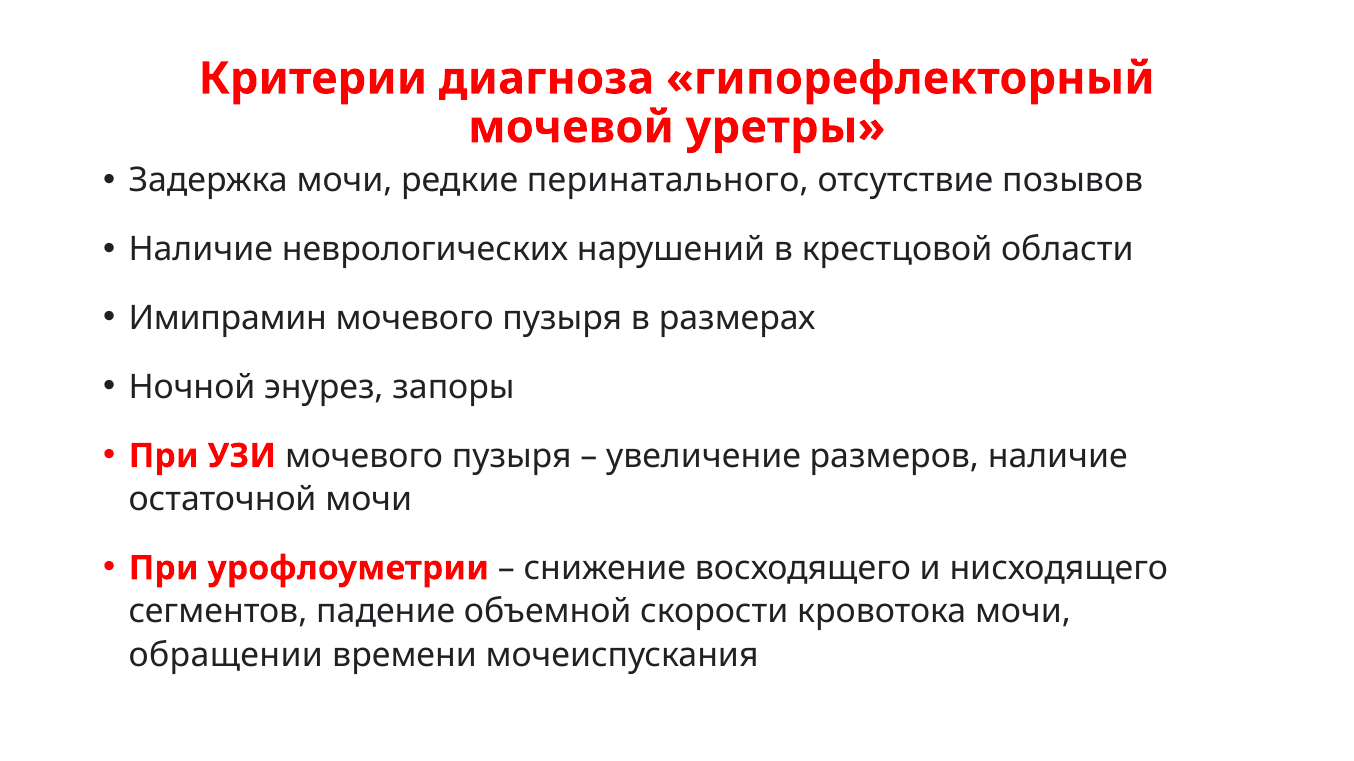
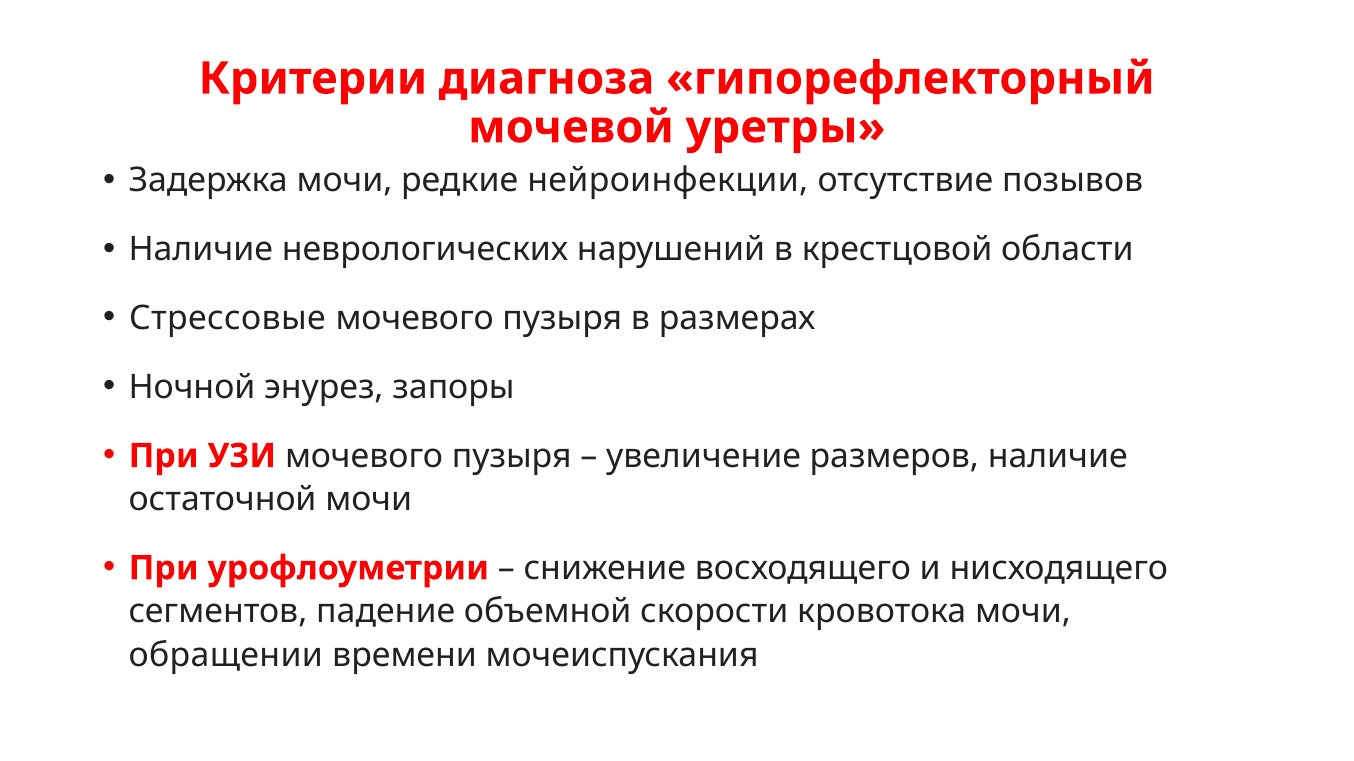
перинатального: перинатального -> нейроинфекции
Имипрамин: Имипрамин -> Стрессовые
